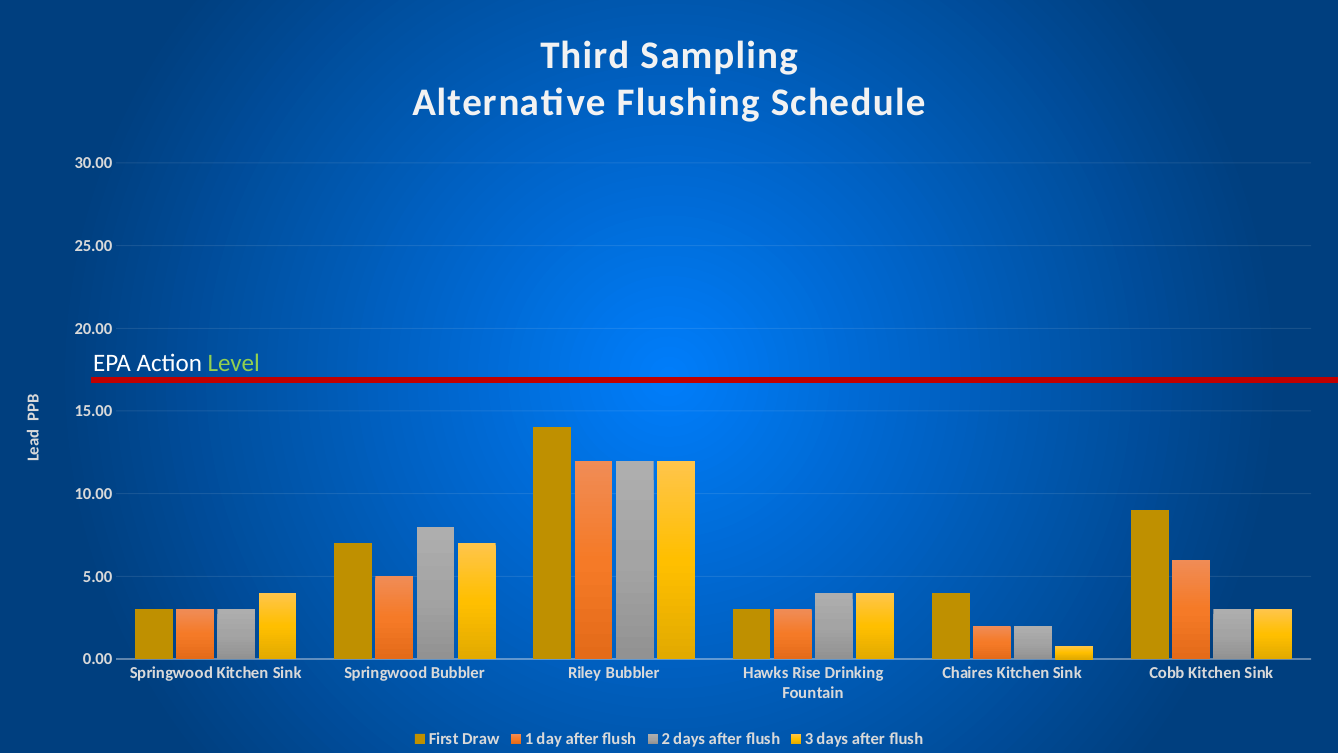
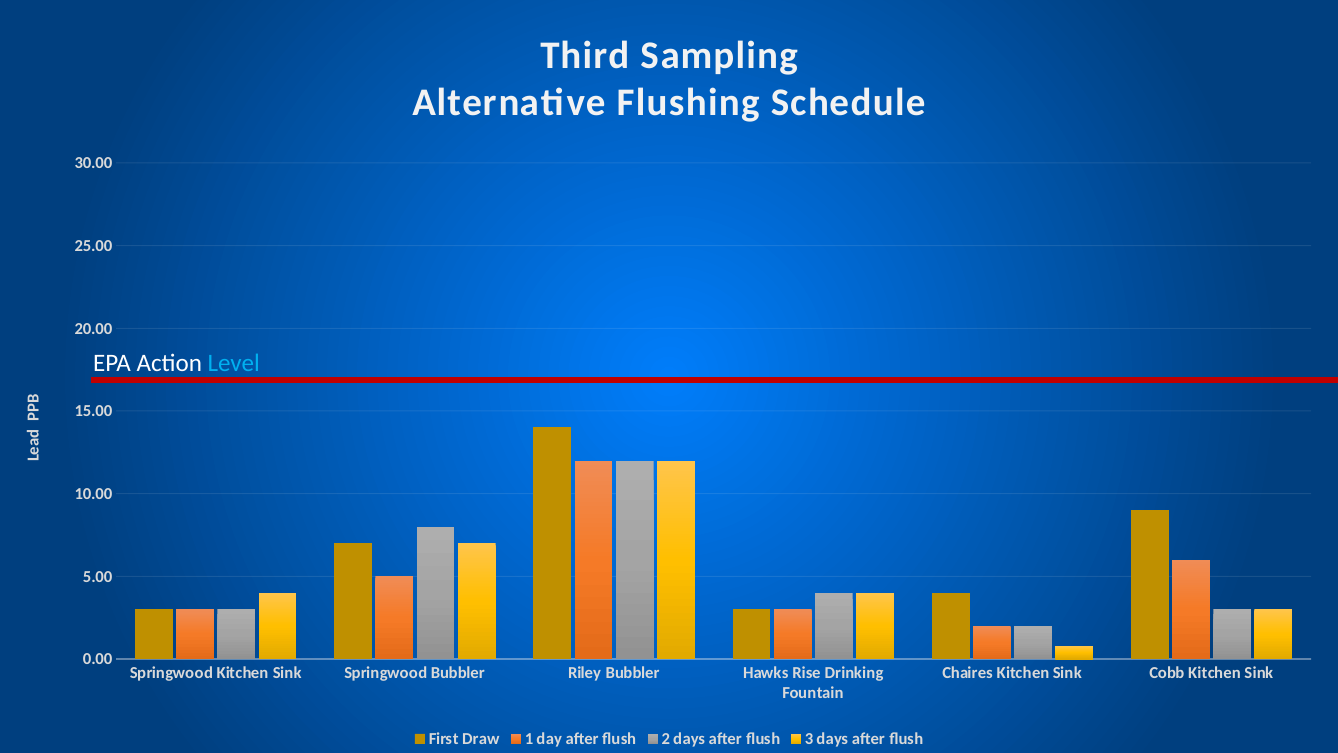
Level colour: light green -> light blue
